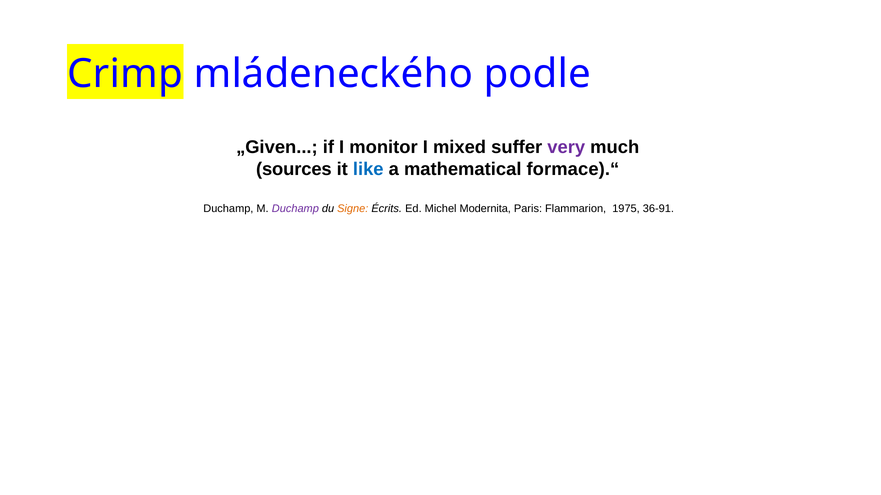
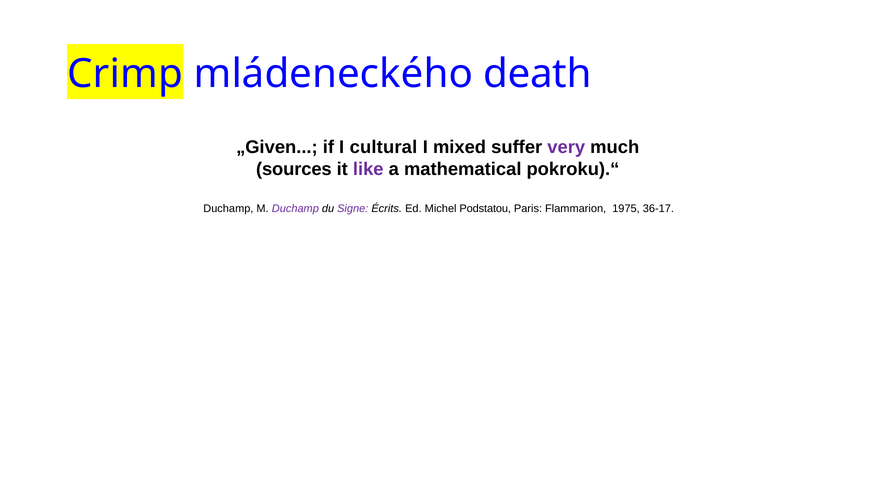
podle: podle -> death
monitor: monitor -> cultural
like colour: blue -> purple
formace).“: formace).“ -> pokroku).“
Signe colour: orange -> purple
Modernita: Modernita -> Podstatou
36-91: 36-91 -> 36-17
